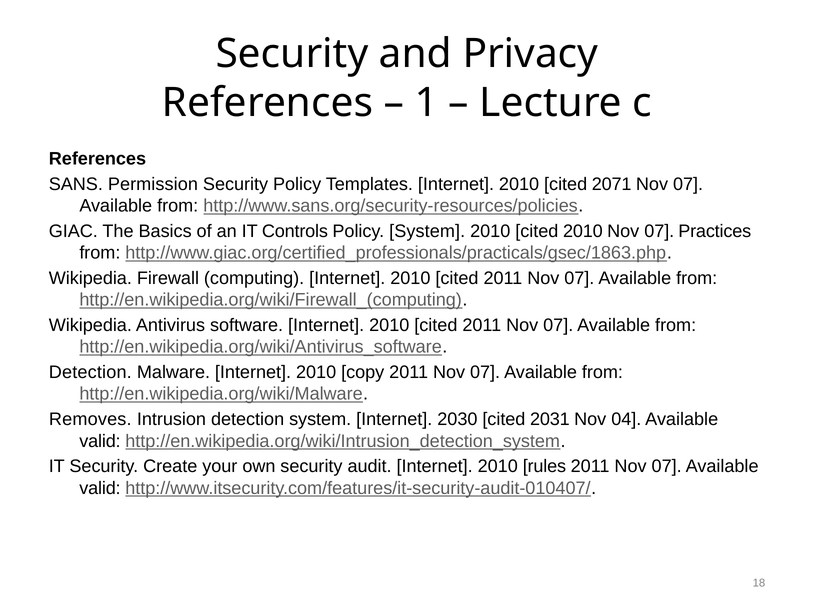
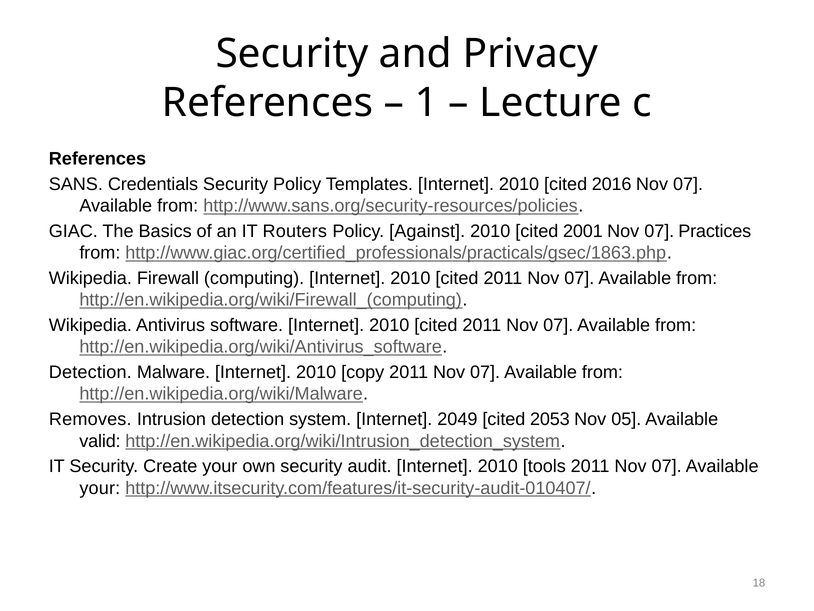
Permission: Permission -> Credentials
2071: 2071 -> 2016
Controls: Controls -> Routers
Policy System: System -> Against
cited 2010: 2010 -> 2001
2030: 2030 -> 2049
2031: 2031 -> 2053
04: 04 -> 05
rules: rules -> tools
valid at (100, 488): valid -> your
